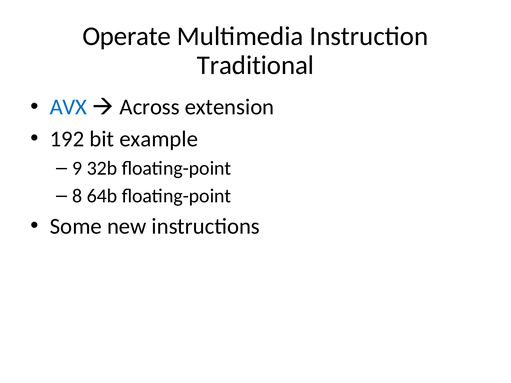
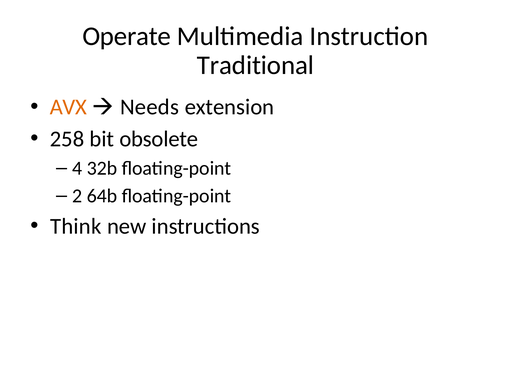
AVX colour: blue -> orange
Across: Across -> Needs
192: 192 -> 258
example: example -> obsolete
9: 9 -> 4
8: 8 -> 2
Some: Some -> Think
